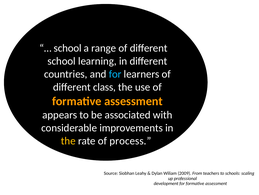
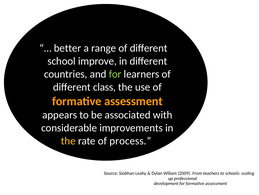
school at (68, 48): school -> better
learning: learning -> improve
for at (115, 74) colour: light blue -> light green
